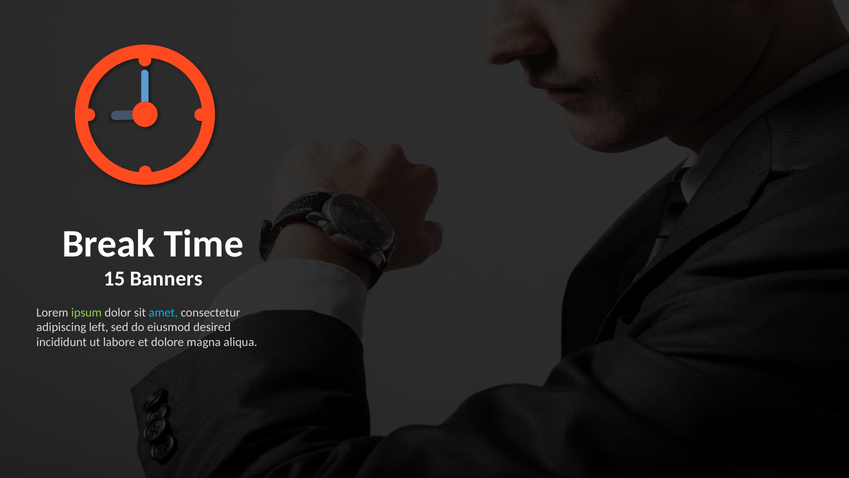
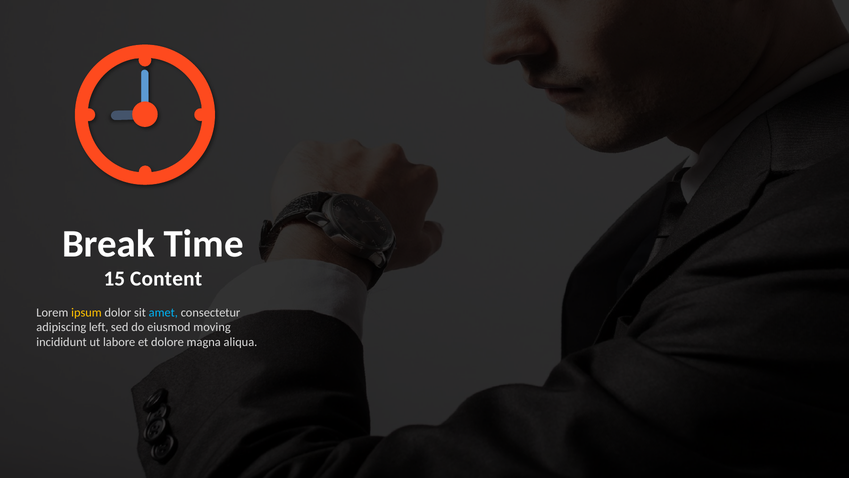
Banners: Banners -> Content
ipsum colour: light green -> yellow
desired: desired -> moving
